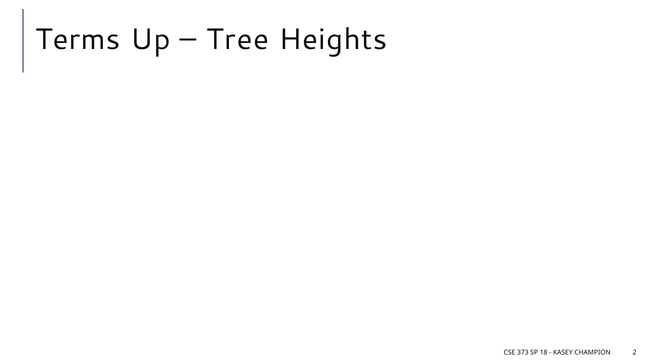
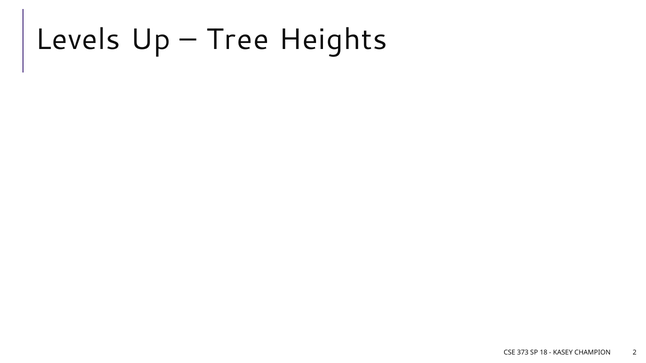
Terms: Terms -> Levels
